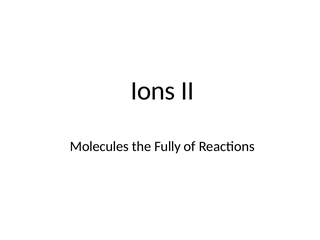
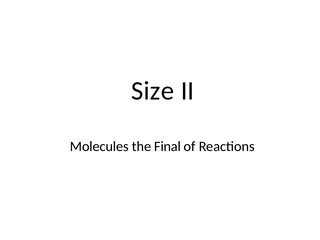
Ions: Ions -> Size
Fully: Fully -> Final
